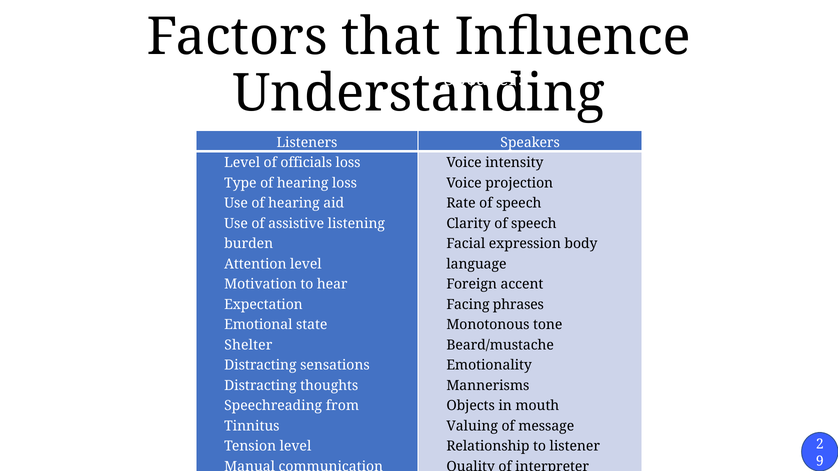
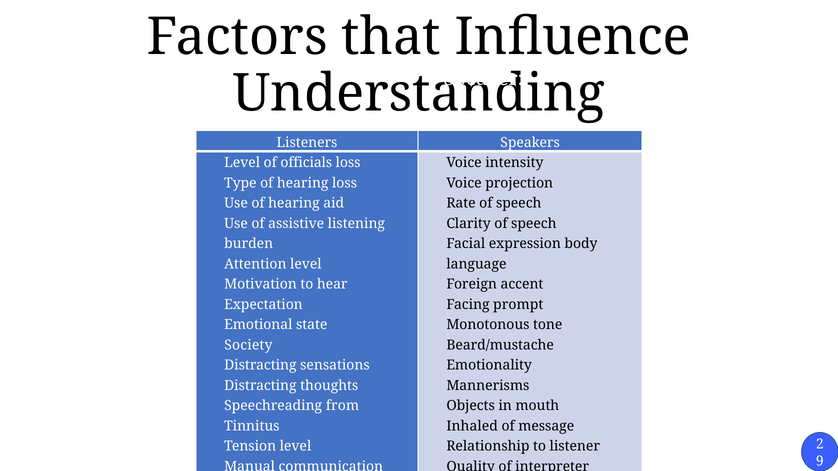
phrases: phrases -> prompt
Shelter: Shelter -> Society
Valuing: Valuing -> Inhaled
